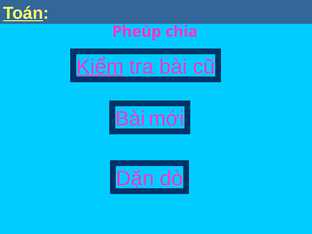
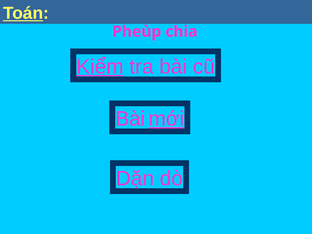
mới underline: none -> present
